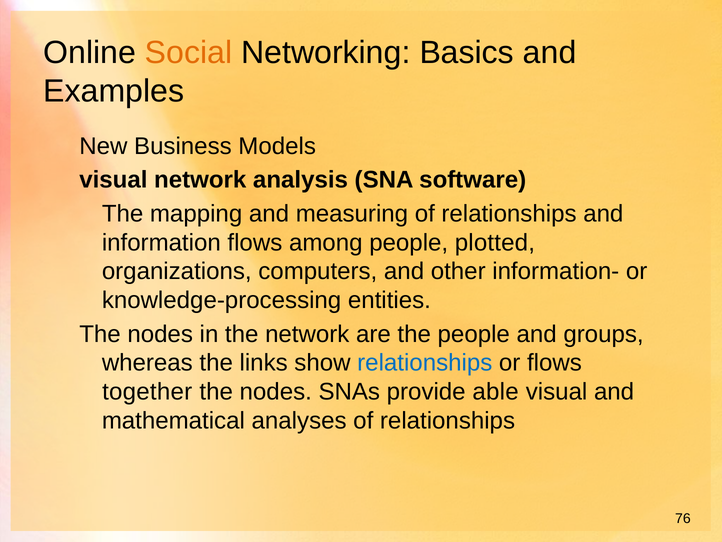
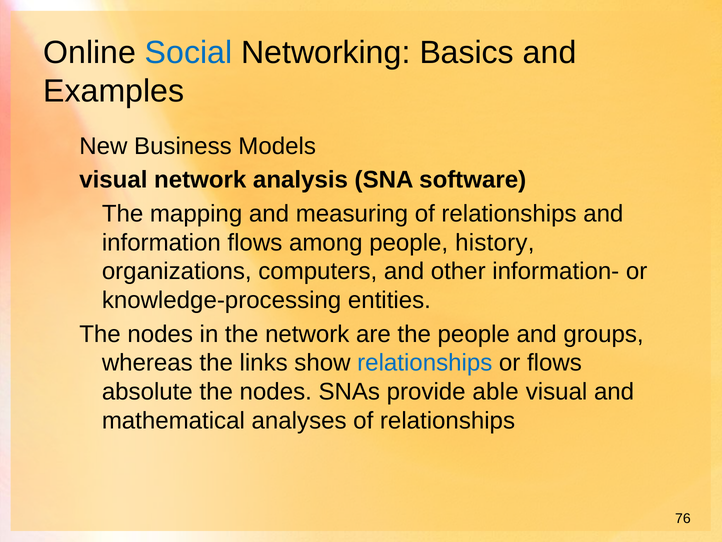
Social colour: orange -> blue
plotted: plotted -> history
together: together -> absolute
